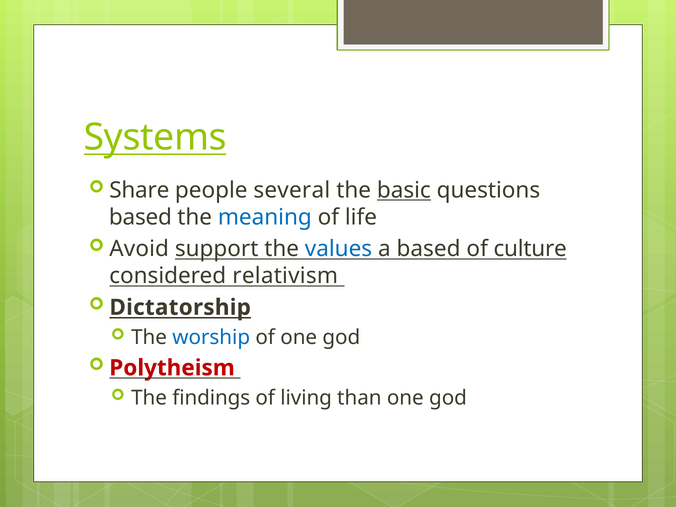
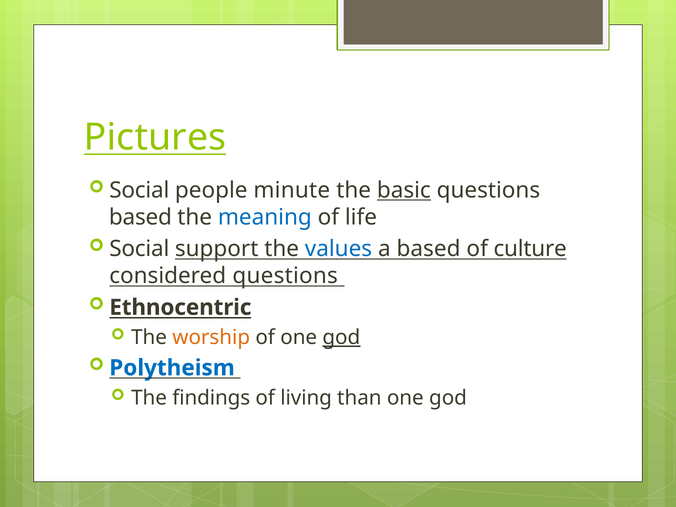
Systems: Systems -> Pictures
Share at (139, 190): Share -> Social
several: several -> minute
Avoid at (139, 249): Avoid -> Social
considered relativism: relativism -> questions
Dictatorship: Dictatorship -> Ethnocentric
worship colour: blue -> orange
god at (341, 337) underline: none -> present
Polytheism colour: red -> blue
